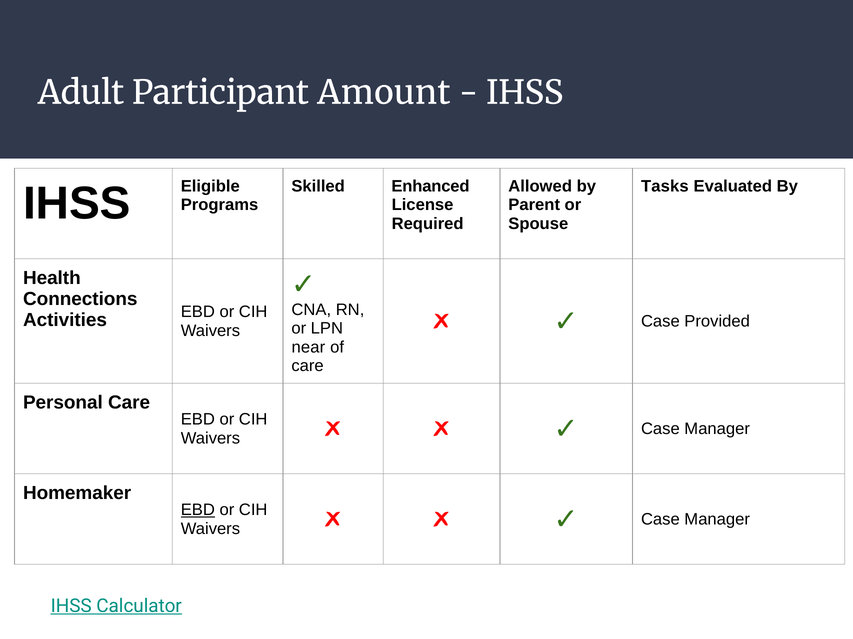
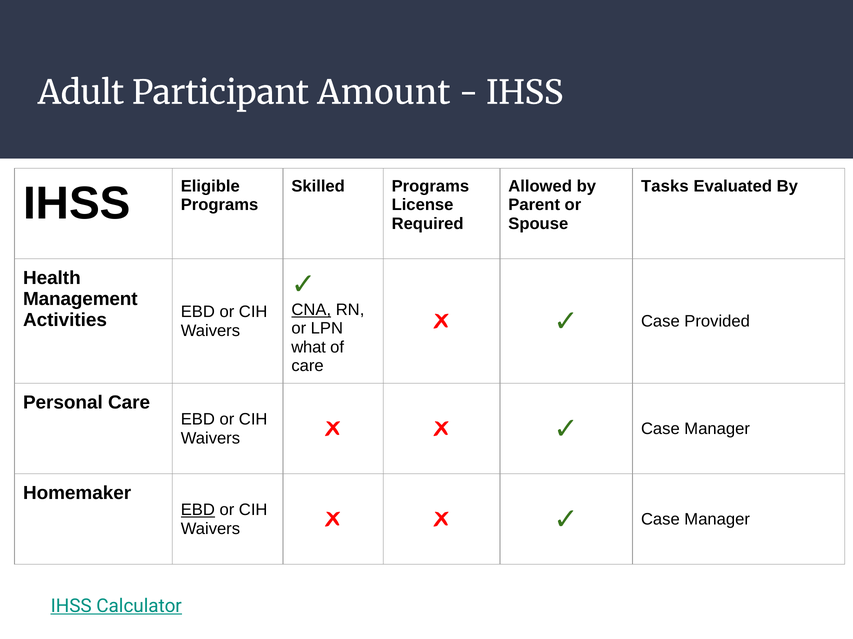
Skilled Enhanced: Enhanced -> Programs
Connections: Connections -> Management
CNA underline: none -> present
near: near -> what
